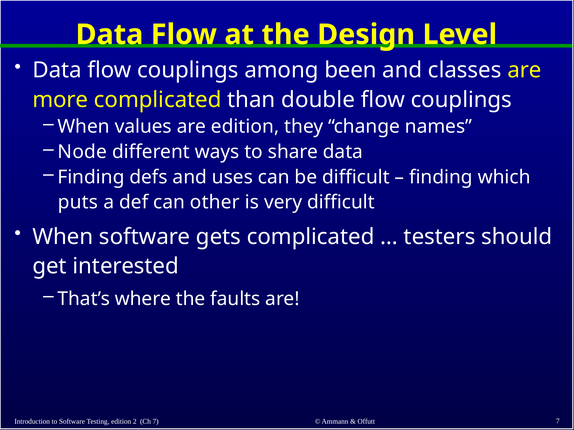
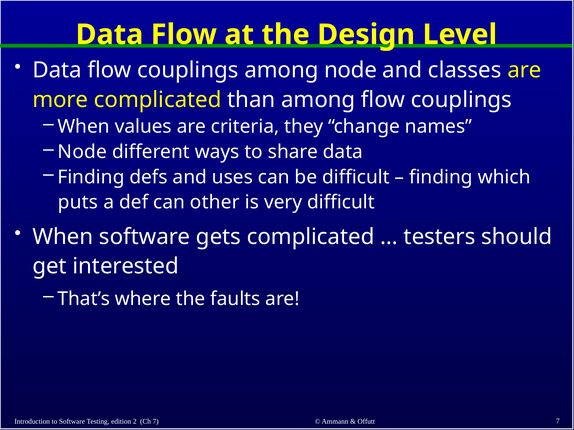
among been: been -> node
than double: double -> among
are edition: edition -> criteria
